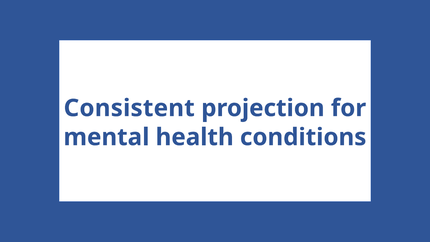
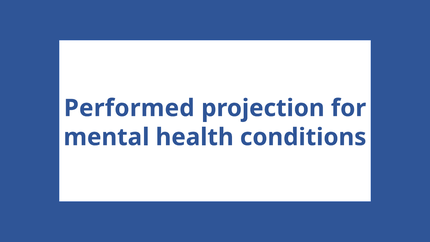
Consistent: Consistent -> Performed
